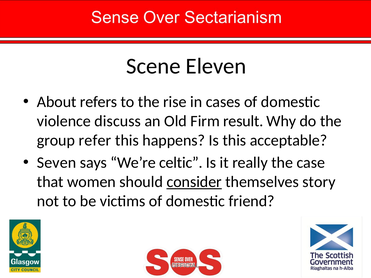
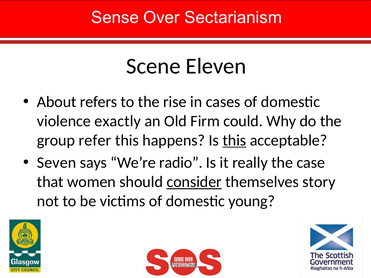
discuss: discuss -> exactly
result: result -> could
this at (234, 140) underline: none -> present
celtic: celtic -> radio
friend: friend -> young
